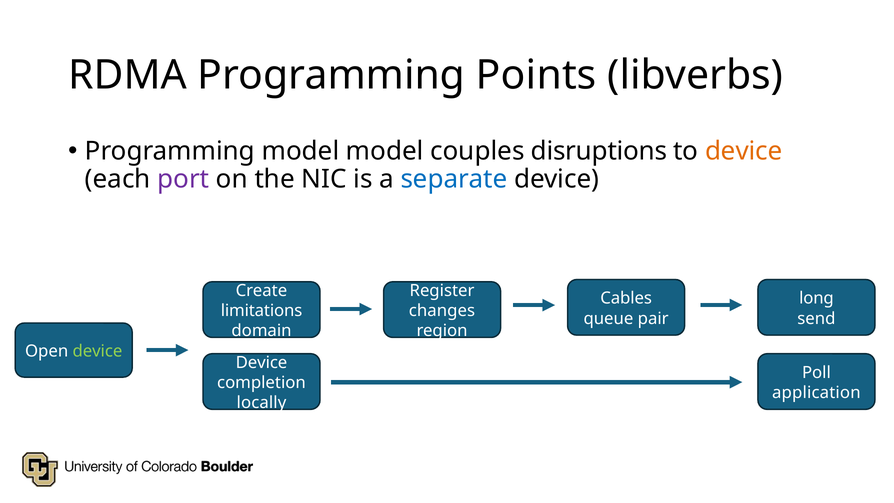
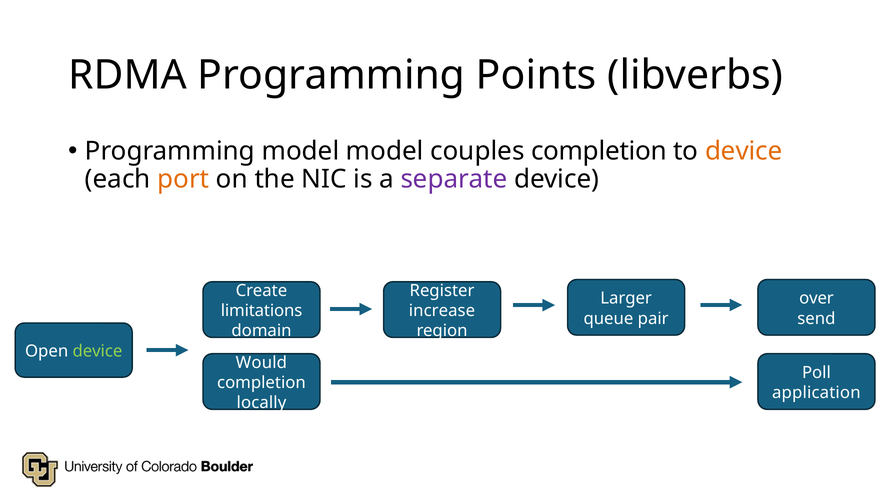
couples disruptions: disruptions -> completion
port colour: purple -> orange
separate colour: blue -> purple
Cables: Cables -> Larger
long: long -> over
changes: changes -> increase
Device at (262, 362): Device -> Would
